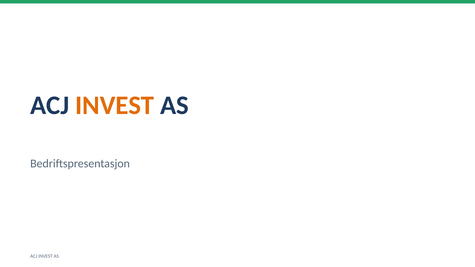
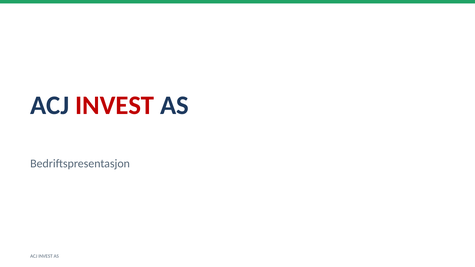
INVEST at (115, 105) colour: orange -> red
